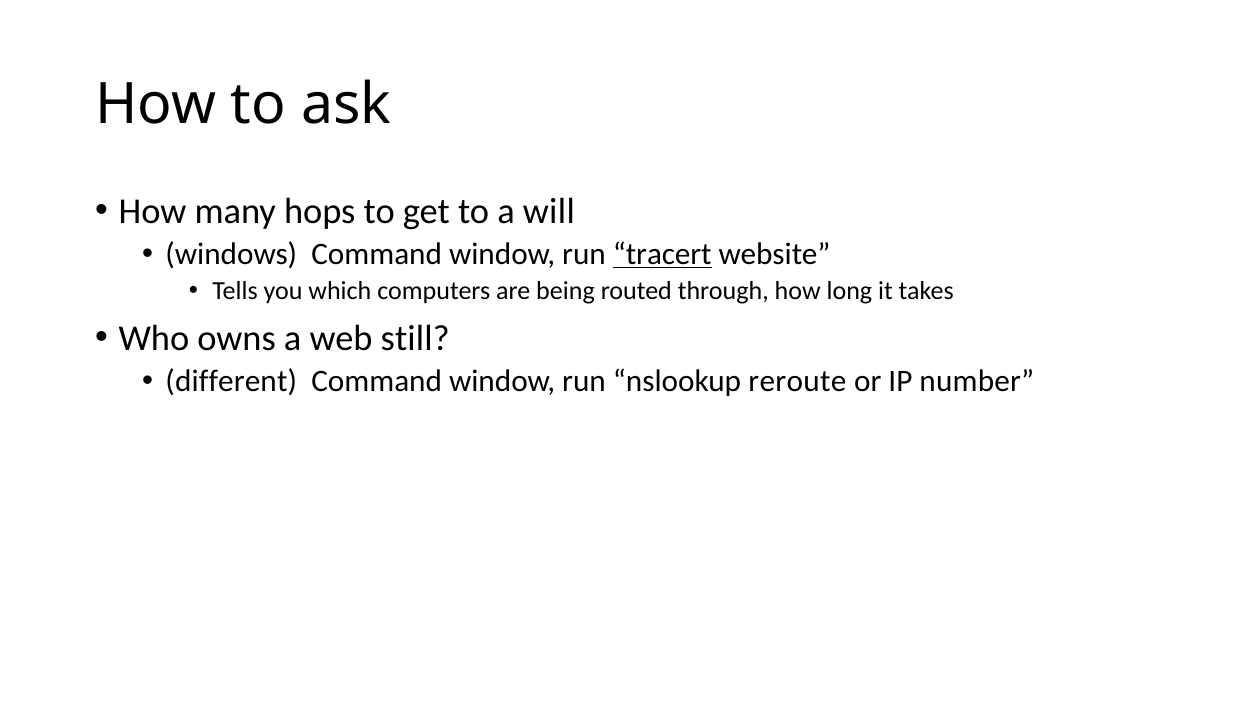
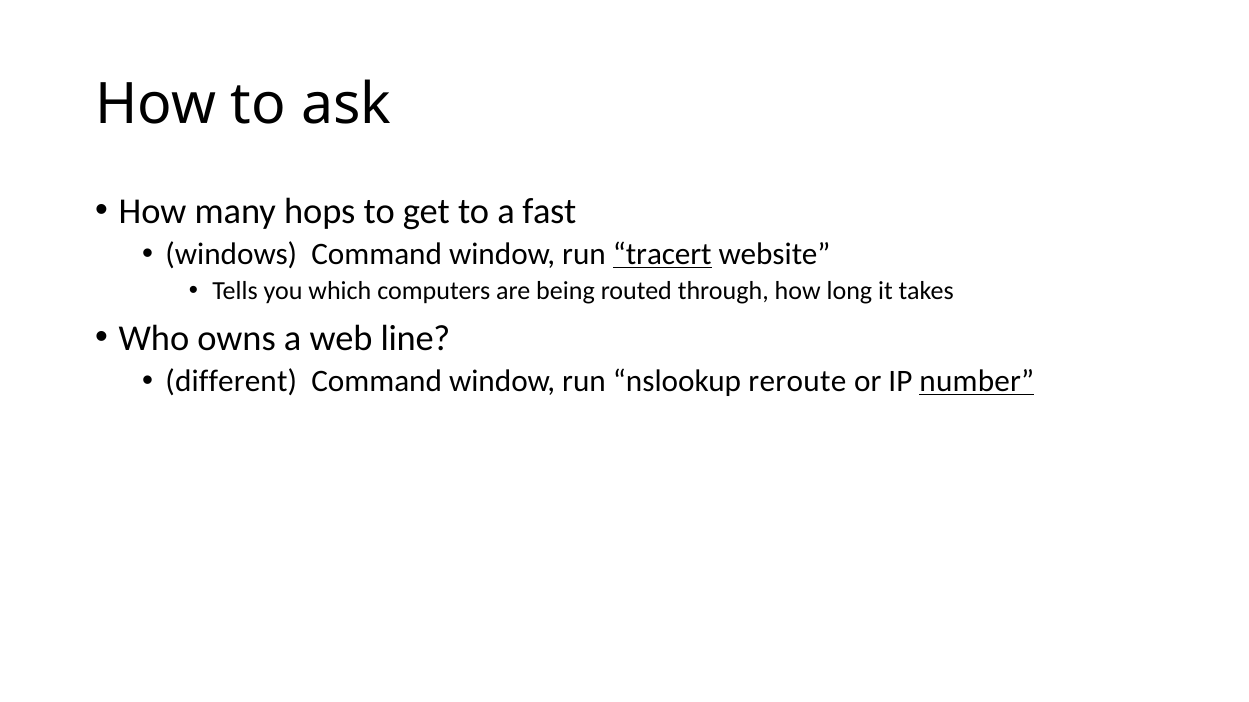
will: will -> fast
still: still -> line
number underline: none -> present
